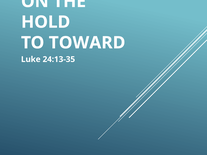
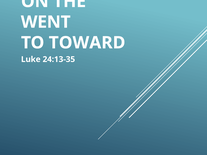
HOLD: HOLD -> WENT
